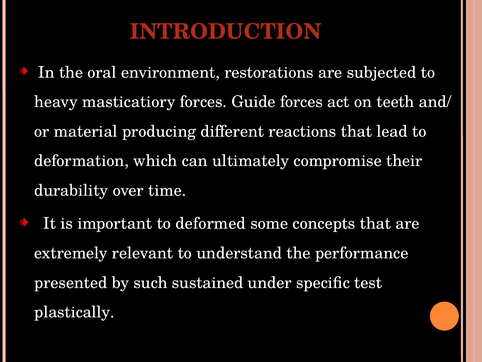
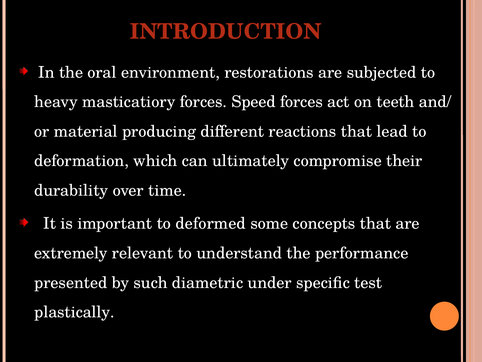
Guide: Guide -> Speed
sustained: sustained -> diametric
